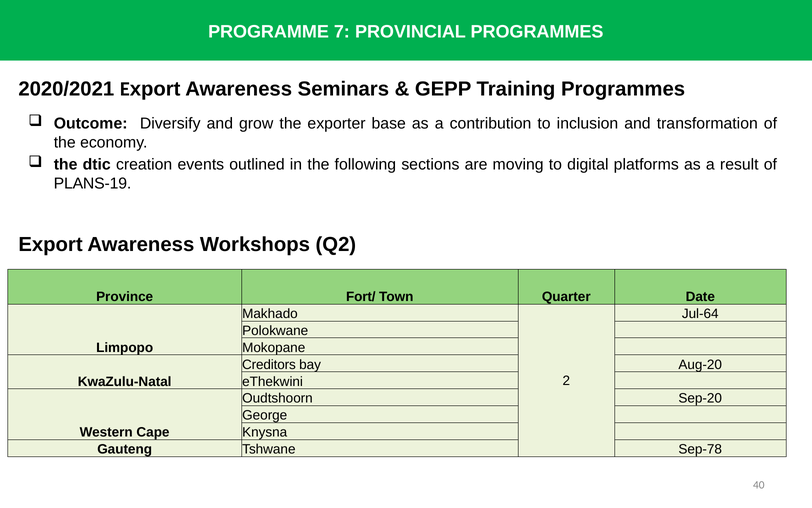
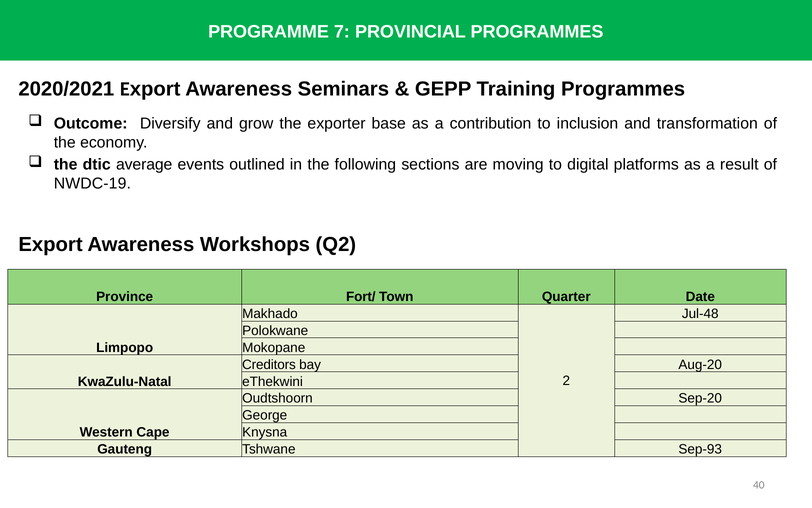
creation: creation -> average
PLANS-19: PLANS-19 -> NWDC-19
Jul-64: Jul-64 -> Jul-48
Sep-78: Sep-78 -> Sep-93
